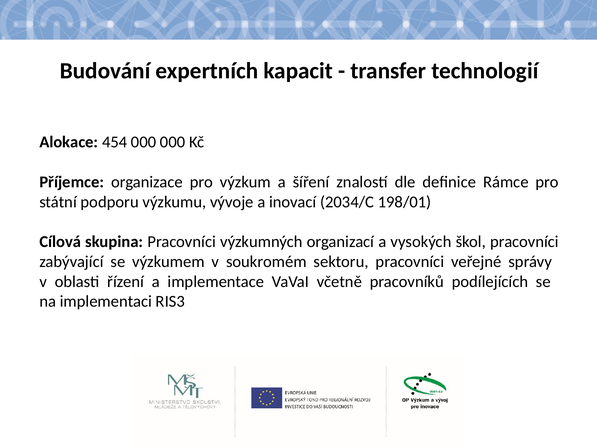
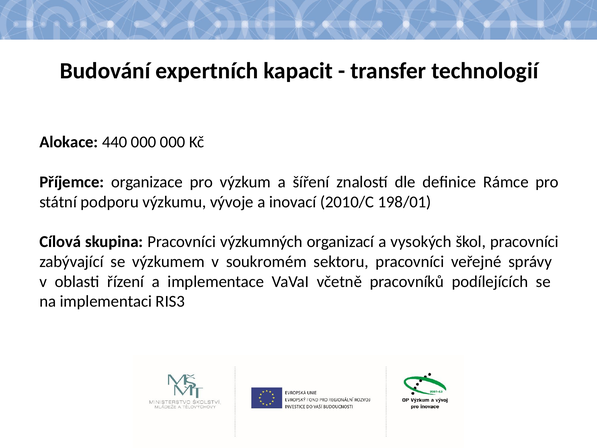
454: 454 -> 440
2034/C: 2034/C -> 2010/C
